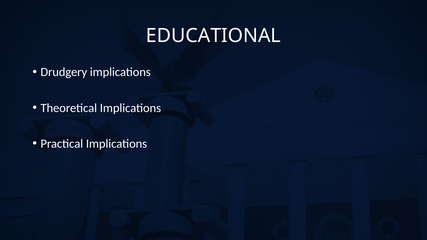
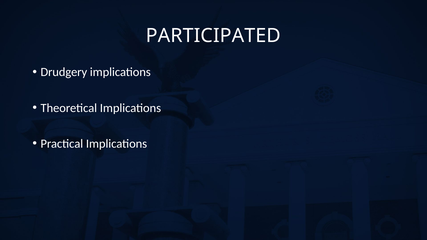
EDUCATIONAL: EDUCATIONAL -> PARTICIPATED
